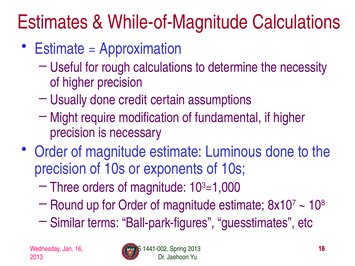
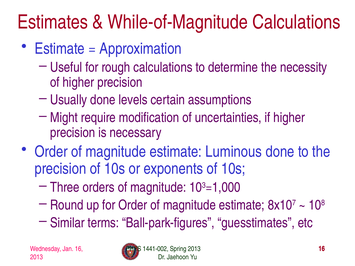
credit: credit -> levels
fundamental: fundamental -> uncertainties
